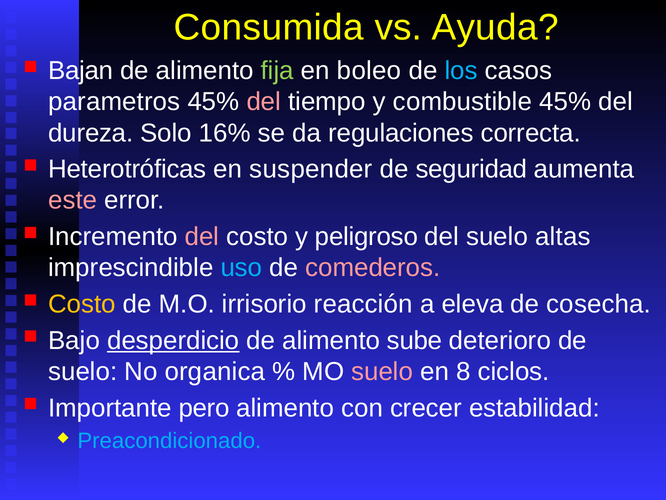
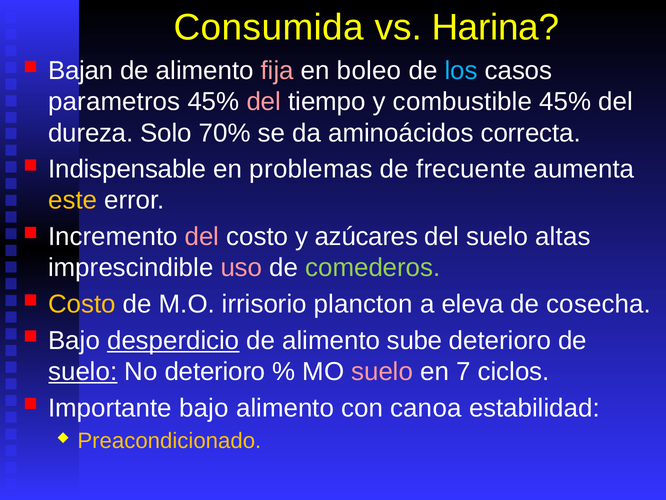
Ayuda: Ayuda -> Harina
fija colour: light green -> pink
16%: 16% -> 70%
regulaciones: regulaciones -> aminoácidos
Heterotróficas: Heterotróficas -> Indispensable
suspender: suspender -> problemas
seguridad: seguridad -> frecuente
este colour: pink -> yellow
peligroso: peligroso -> azúcares
uso colour: light blue -> pink
comederos colour: pink -> light green
reacción: reacción -> plancton
suelo at (83, 371) underline: none -> present
No organica: organica -> deterioro
8: 8 -> 7
Importante pero: pero -> bajo
crecer: crecer -> canoa
Preacondicionado colour: light blue -> yellow
